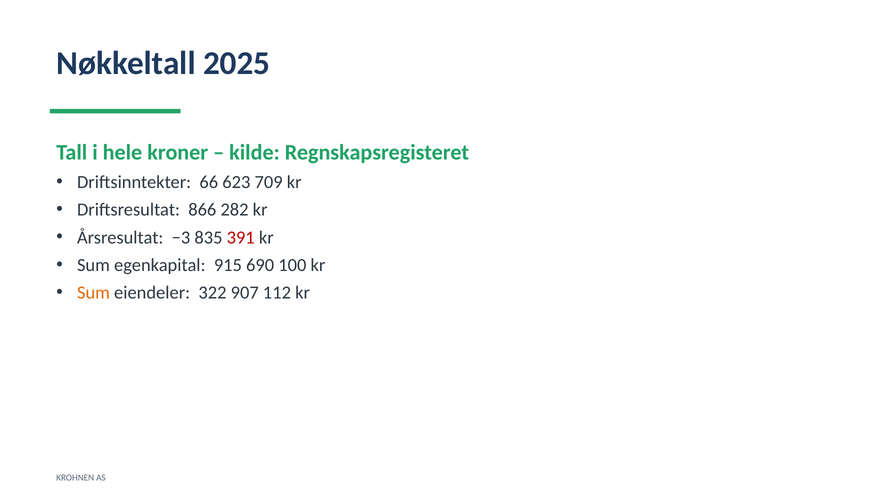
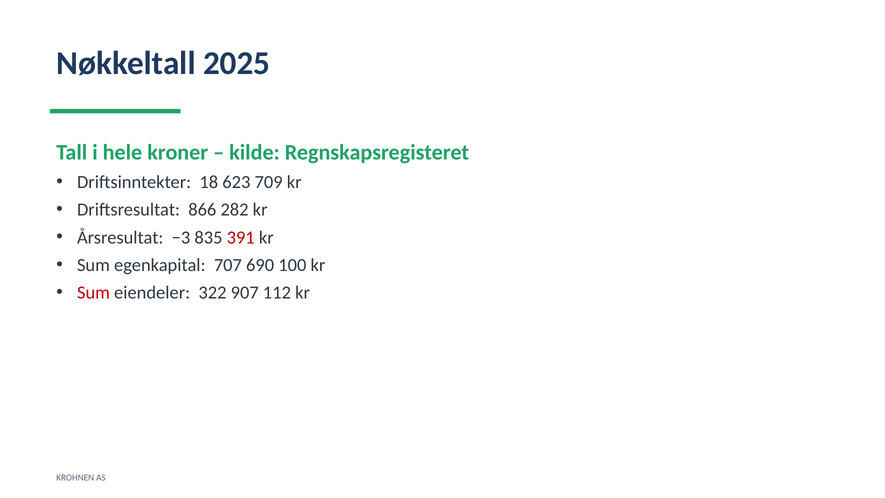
66: 66 -> 18
915: 915 -> 707
Sum at (93, 293) colour: orange -> red
